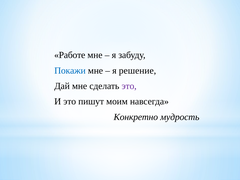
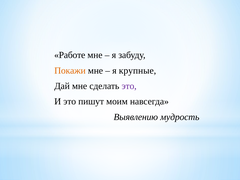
Покажи colour: blue -> orange
решение: решение -> крупные
Конкретно: Конкретно -> Выявлению
